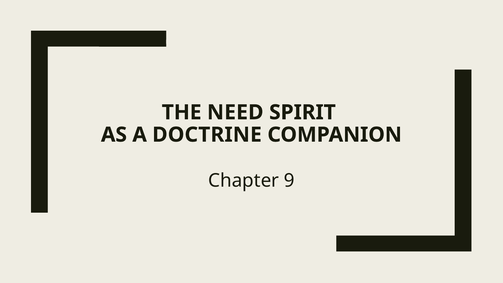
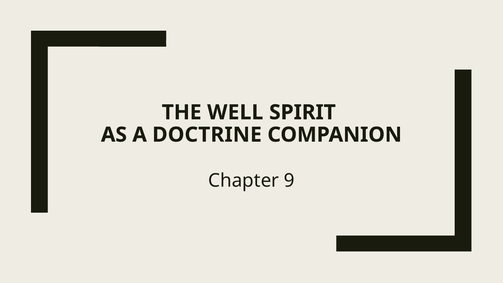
NEED: NEED -> WELL
